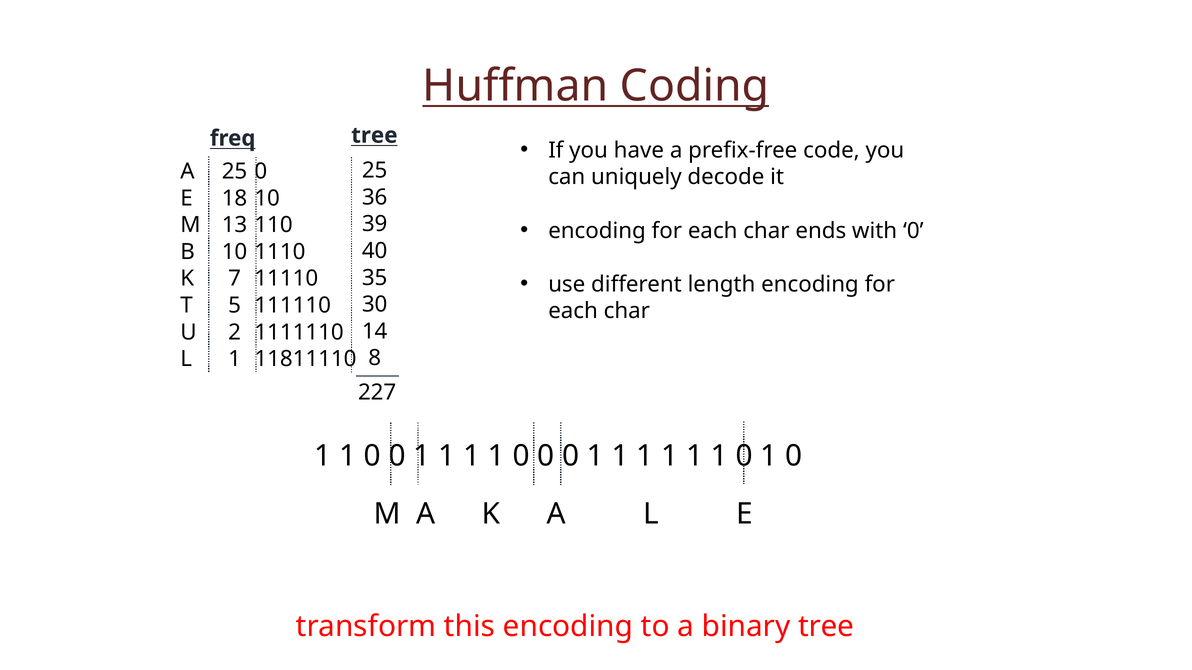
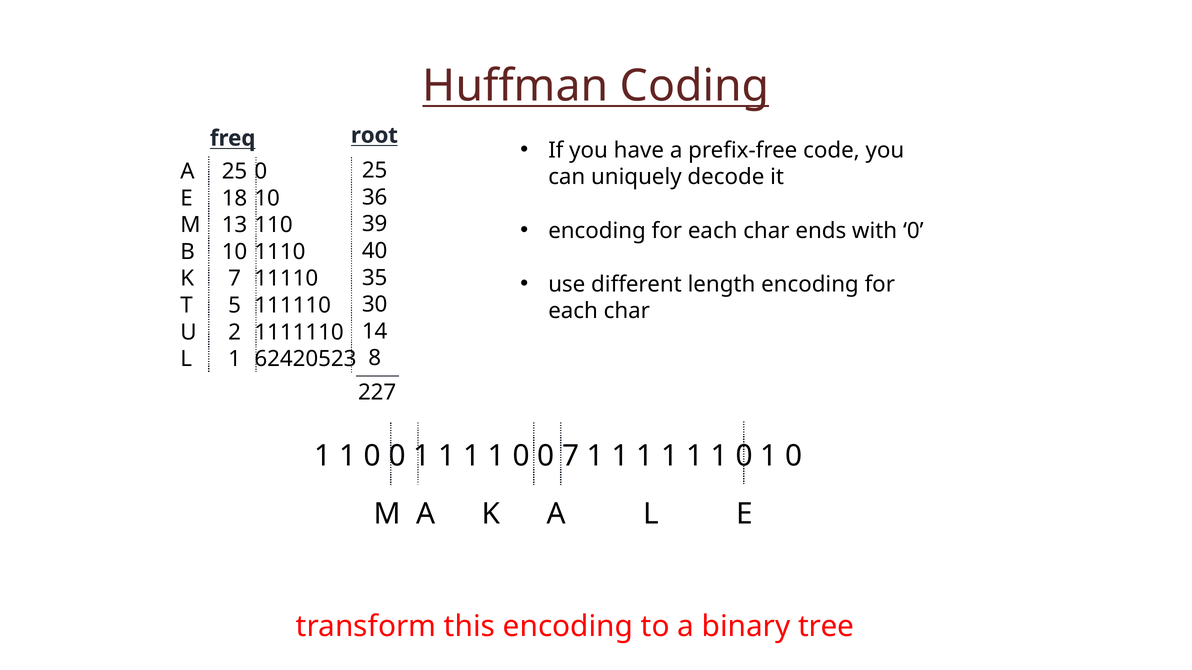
tree at (374, 135): tree -> root
11811110: 11811110 -> 62420523
0 0 0: 0 -> 7
